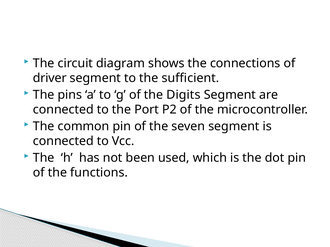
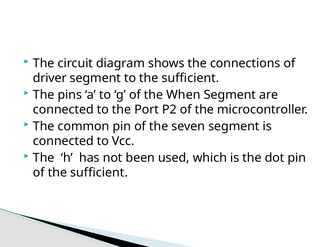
Digits: Digits -> When
of the functions: functions -> sufficient
